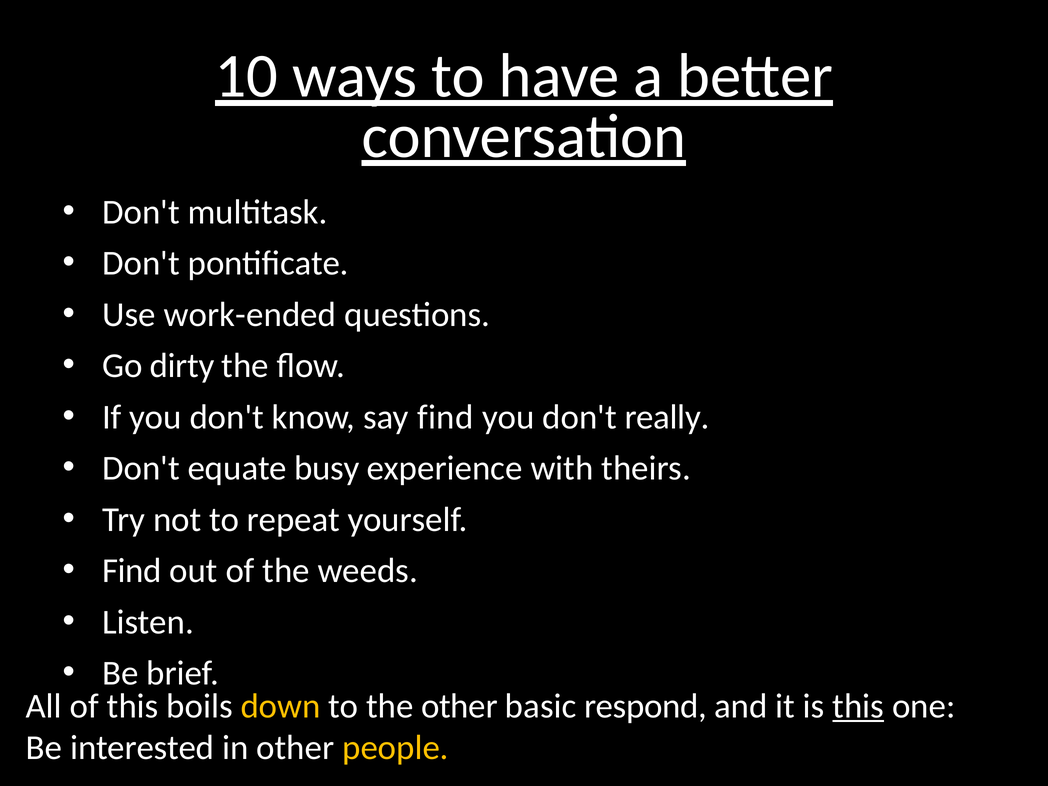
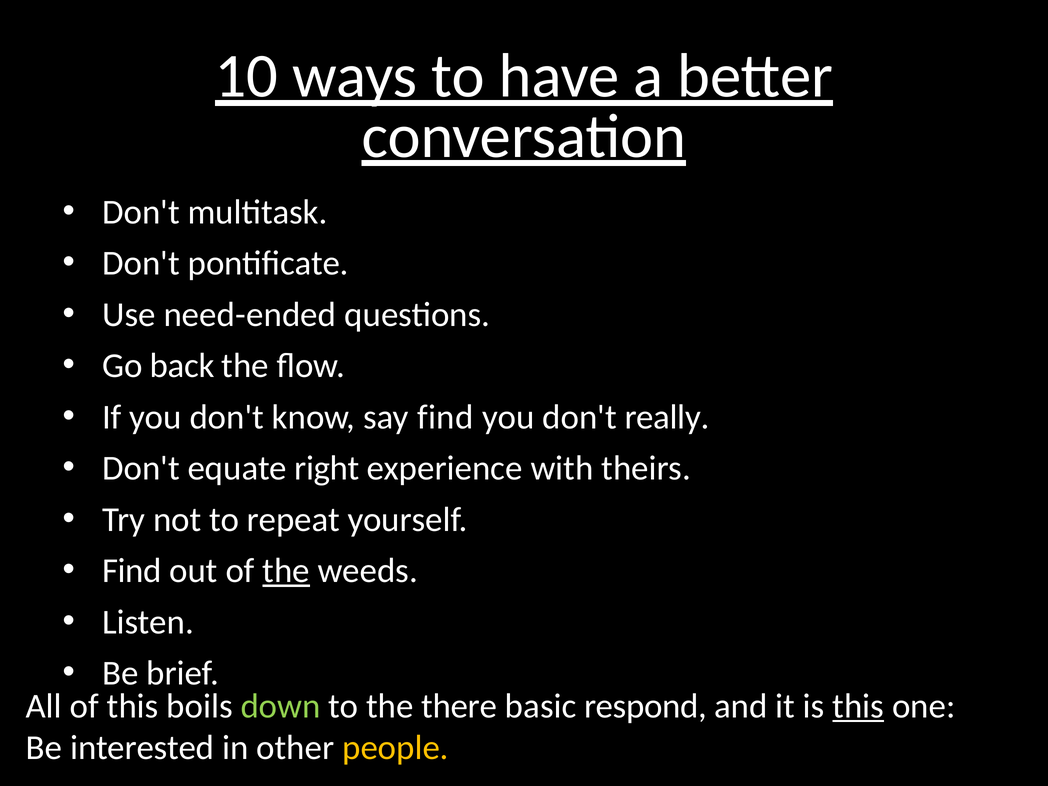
work-ended: work-ended -> need-ended
dirty: dirty -> back
busy: busy -> right
the at (286, 571) underline: none -> present
down colour: yellow -> light green
the other: other -> there
